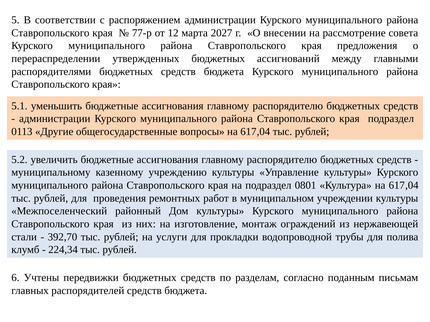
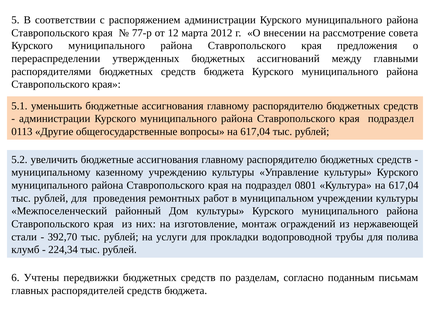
2027: 2027 -> 2012
